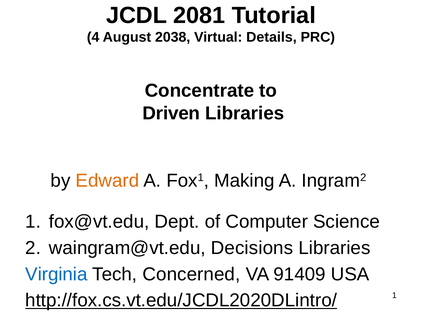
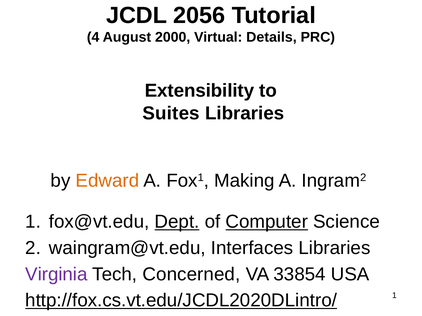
2081: 2081 -> 2056
2038: 2038 -> 2000
Concentrate: Concentrate -> Extensibility
Driven: Driven -> Suites
Dept underline: none -> present
Computer underline: none -> present
Decisions: Decisions -> Interfaces
Virginia colour: blue -> purple
91409: 91409 -> 33854
